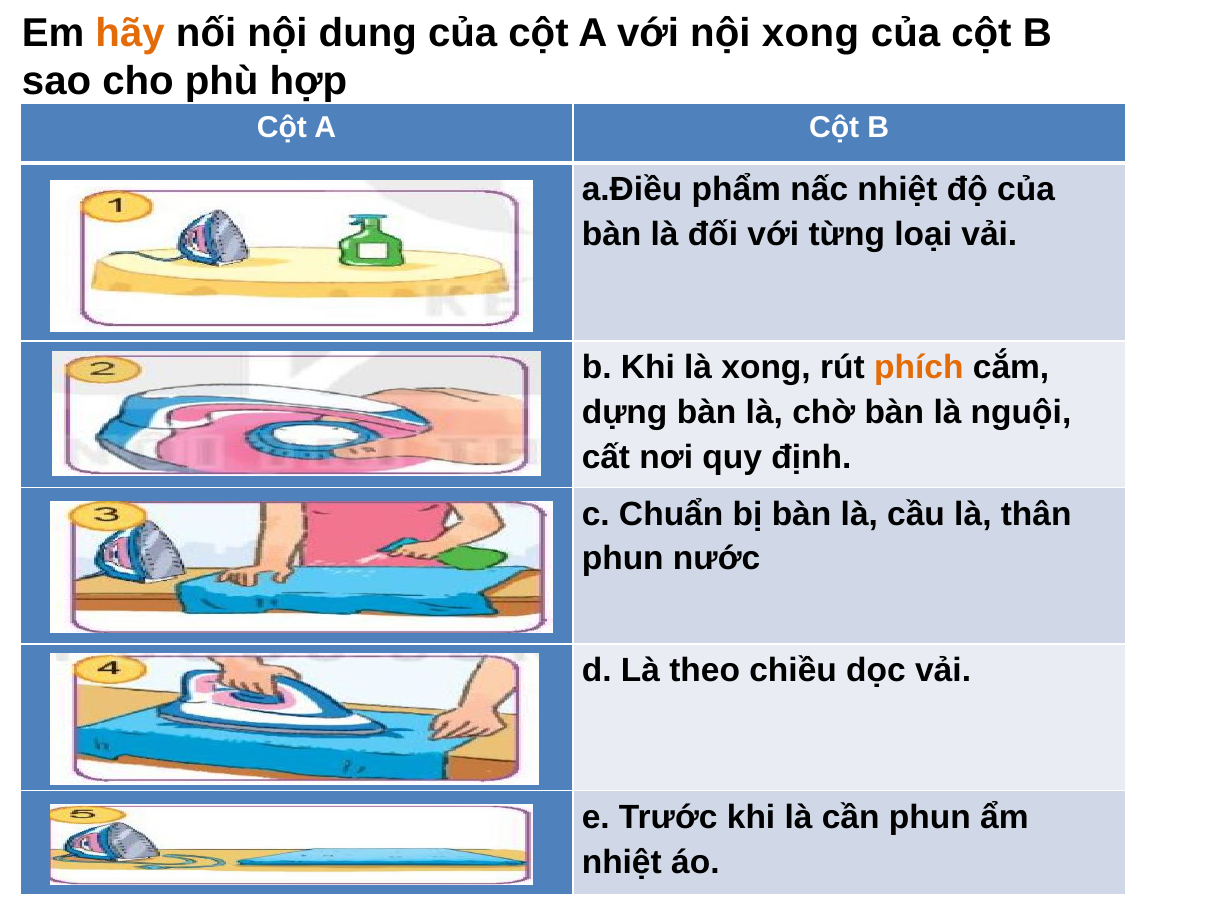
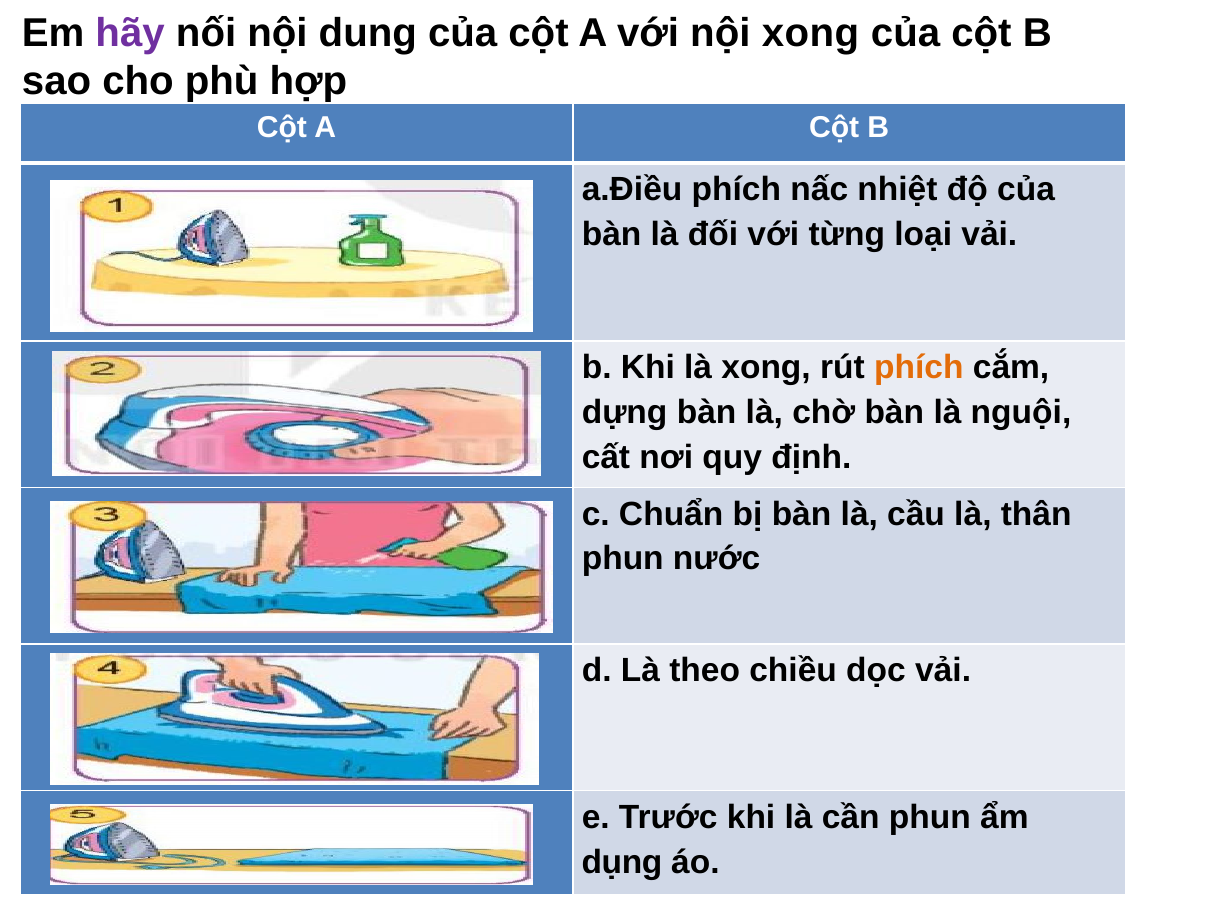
hãy colour: orange -> purple
a.Điều phẩm: phẩm -> phích
nhiệt at (622, 862): nhiệt -> dụng
